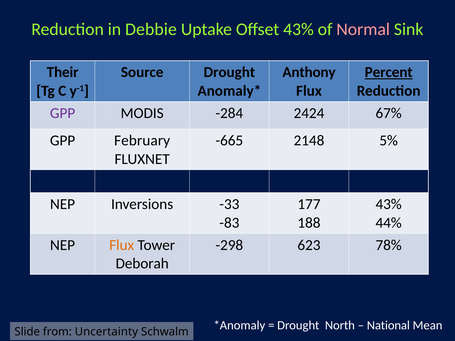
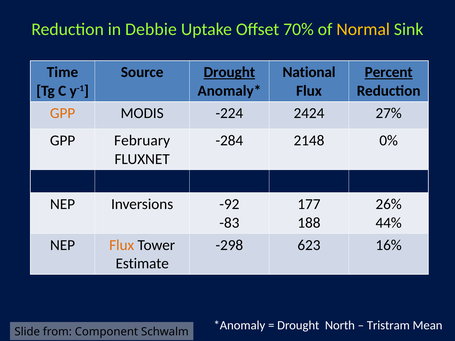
Offset 43%: 43% -> 70%
Normal colour: pink -> yellow
Their: Their -> Time
Drought at (229, 72) underline: none -> present
Anthony: Anthony -> National
GPP at (63, 113) colour: purple -> orange
-284: -284 -> -224
67%: 67% -> 27%
-665: -665 -> -284
5%: 5% -> 0%
-33: -33 -> -92
43% at (389, 204): 43% -> 26%
78%: 78% -> 16%
Deborah: Deborah -> Estimate
National: National -> Tristram
Uncertainty: Uncertainty -> Component
